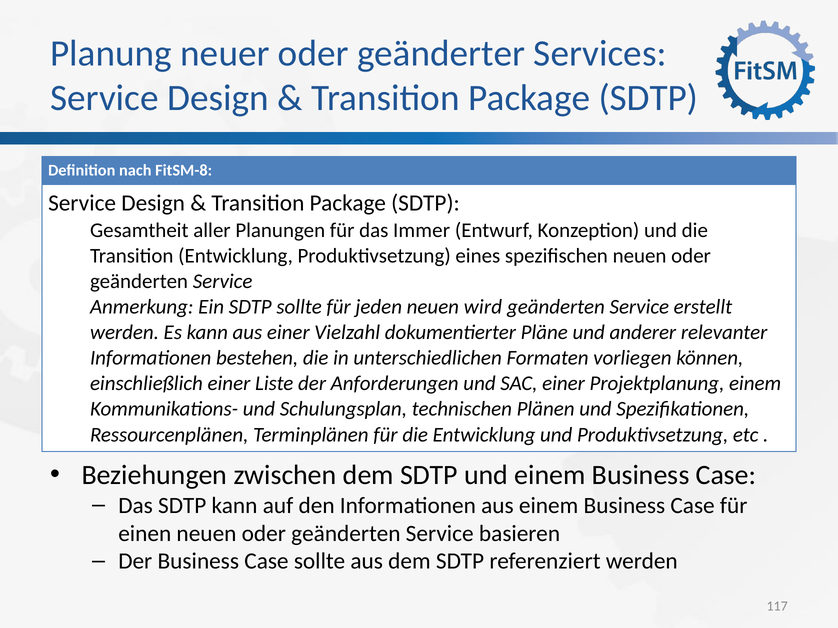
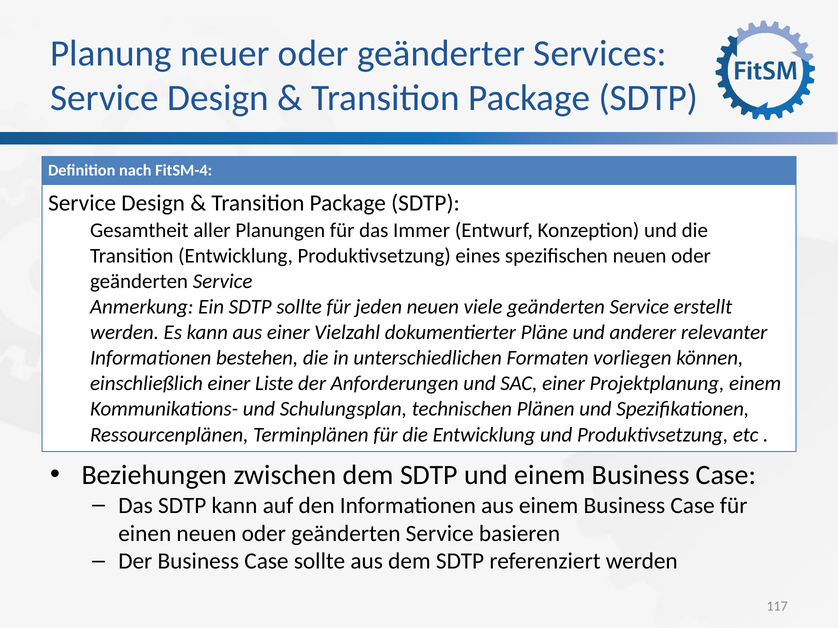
FitSM-8: FitSM-8 -> FitSM-4
wird: wird -> viele
